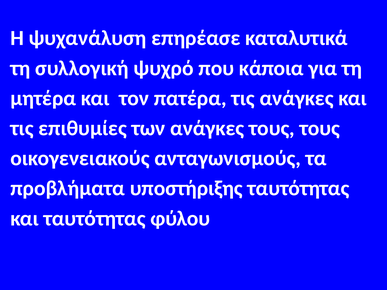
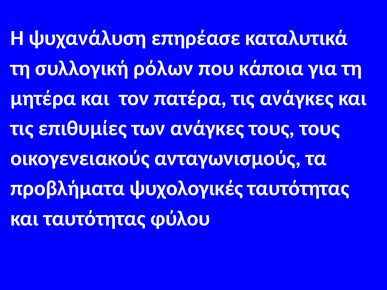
ψυχρό: ψυχρό -> ρόλων
υποστήριξης: υποστήριξης -> ψυχολογικές
